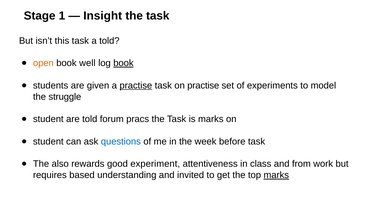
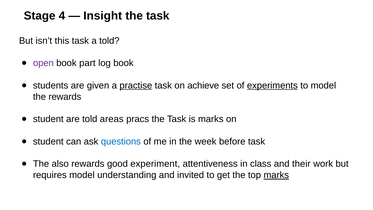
1: 1 -> 4
open colour: orange -> purple
well: well -> part
book at (123, 63) underline: present -> none
on practise: practise -> achieve
experiments underline: none -> present
the struggle: struggle -> rewards
forum: forum -> areas
from: from -> their
requires based: based -> model
